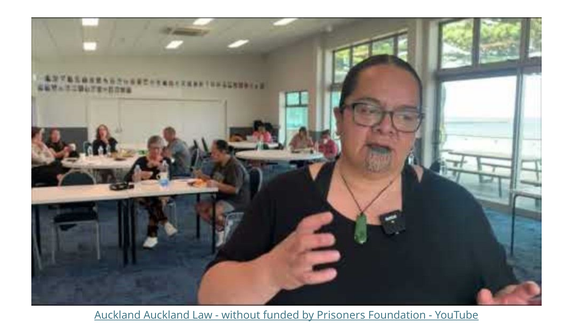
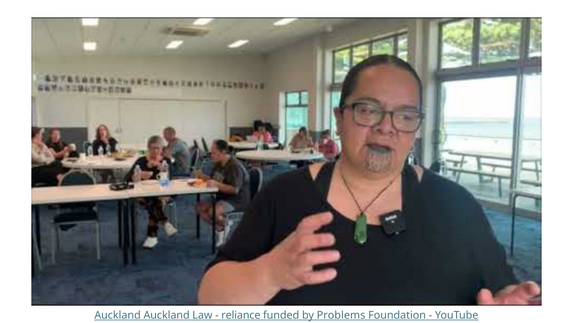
without: without -> reliance
Prisoners: Prisoners -> Problems
